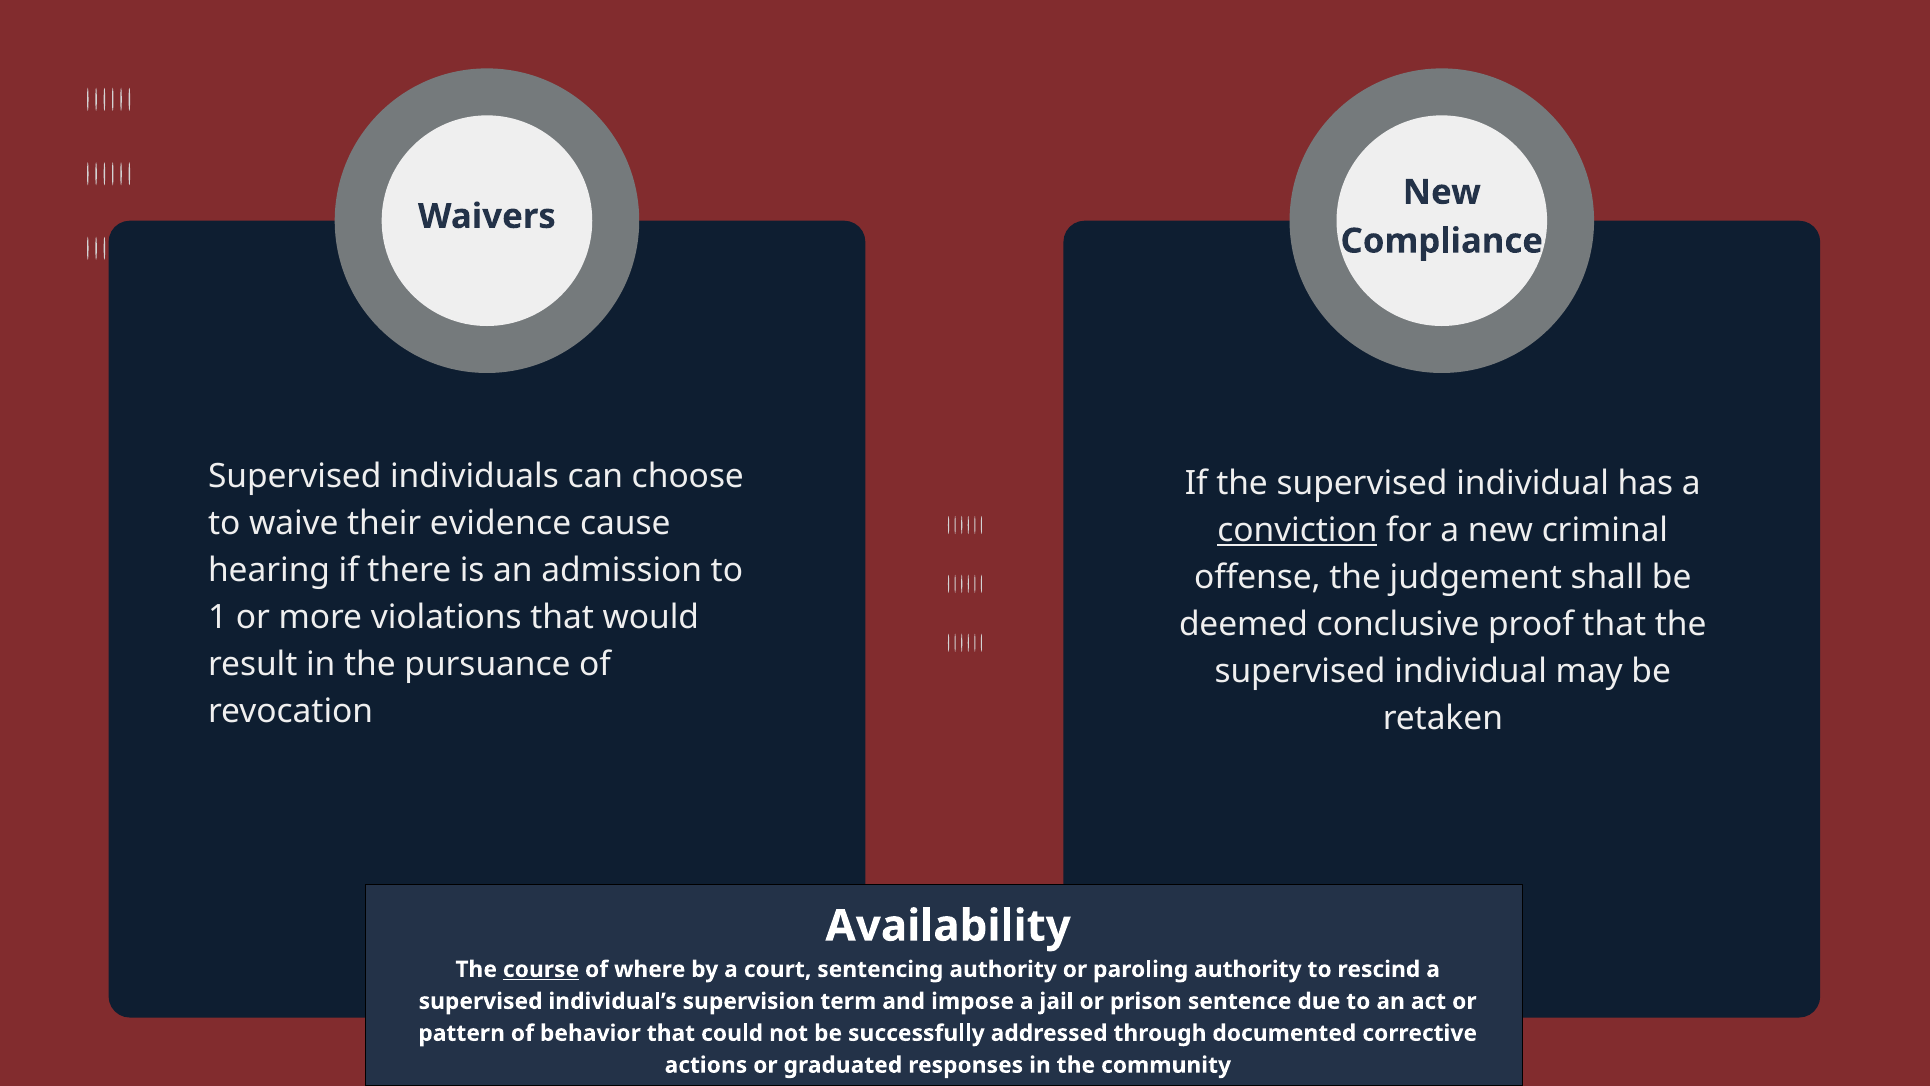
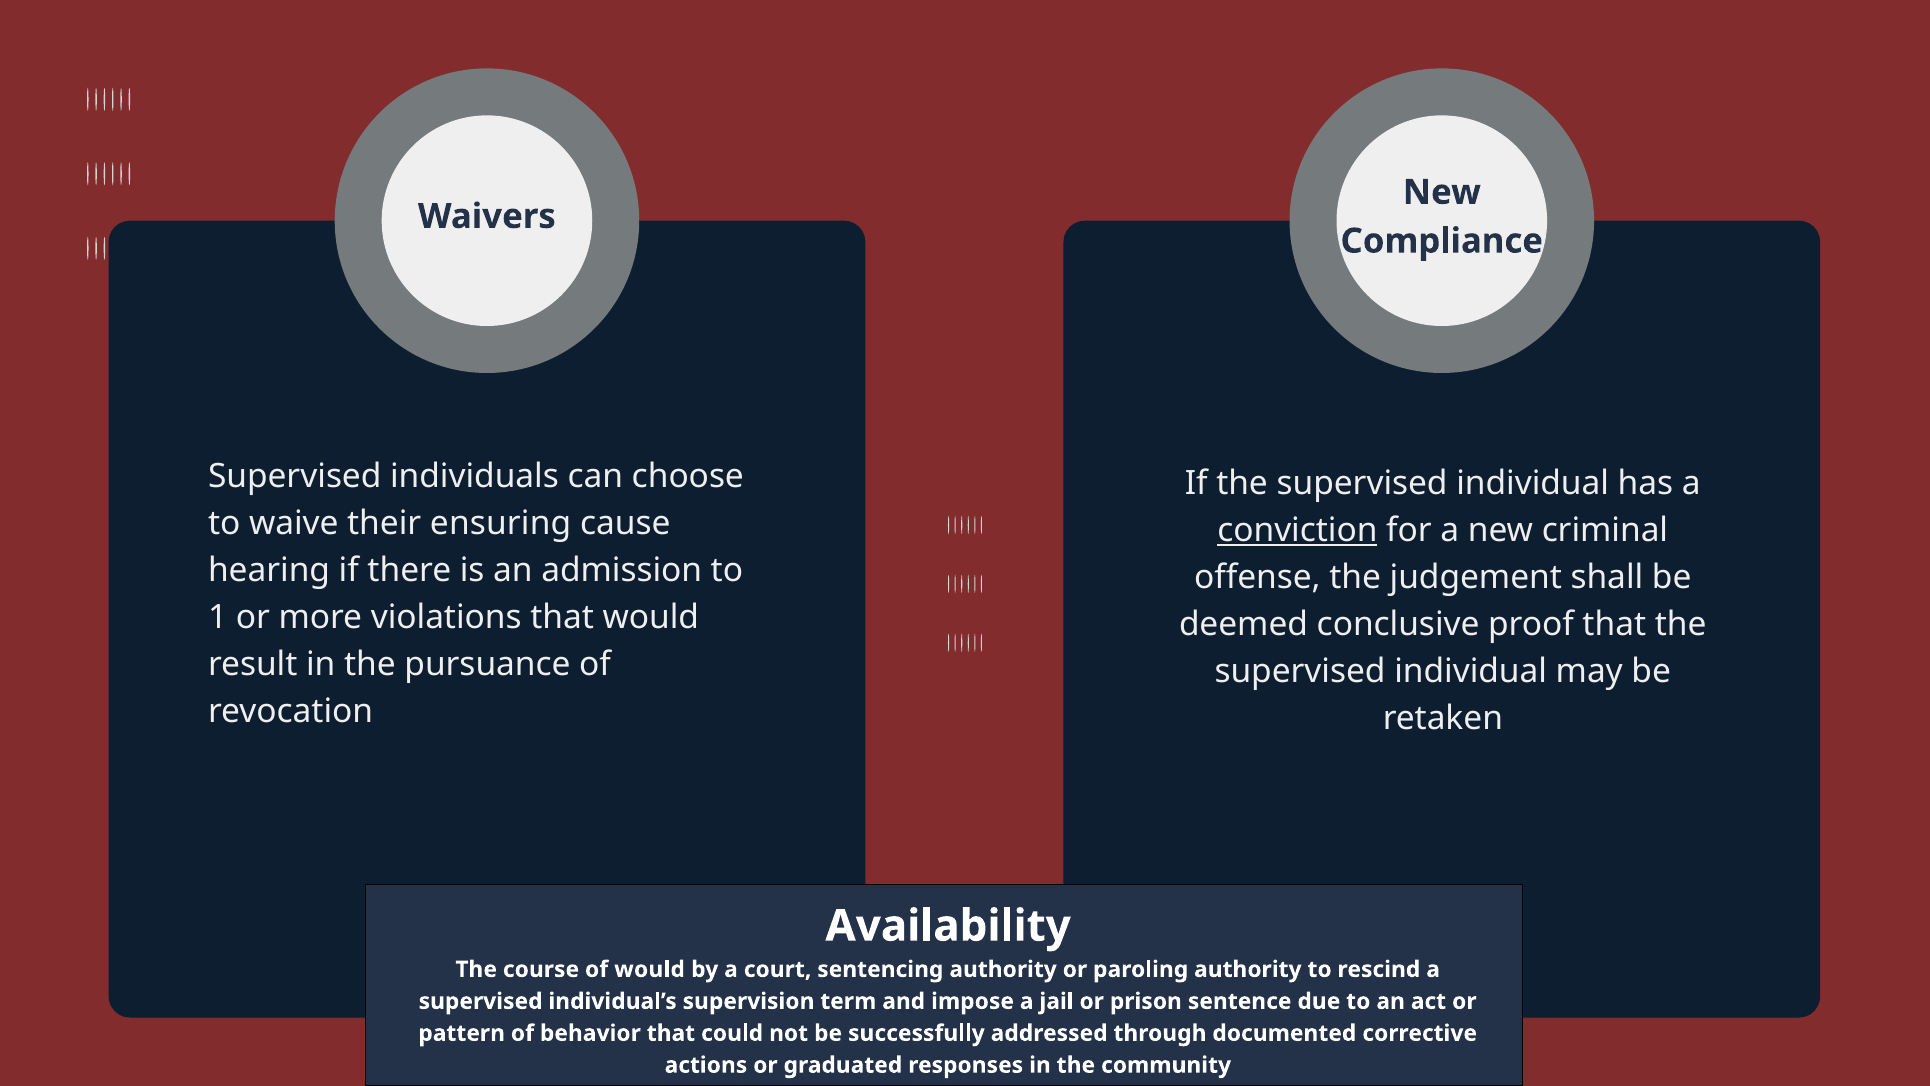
evidence: evidence -> ensuring
course underline: present -> none
of where: where -> would
